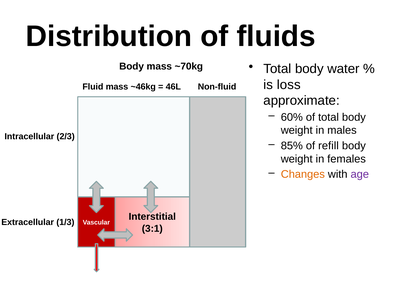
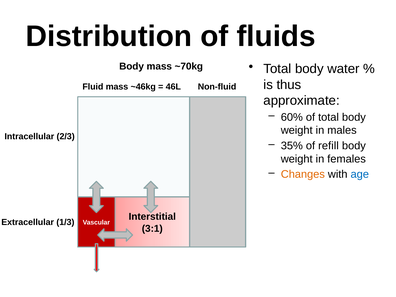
loss: loss -> thus
85%: 85% -> 35%
age colour: purple -> blue
